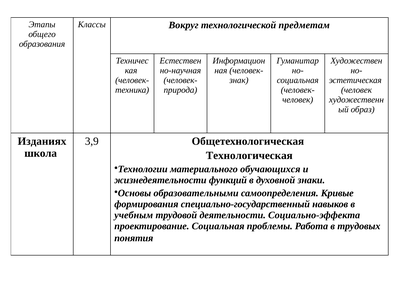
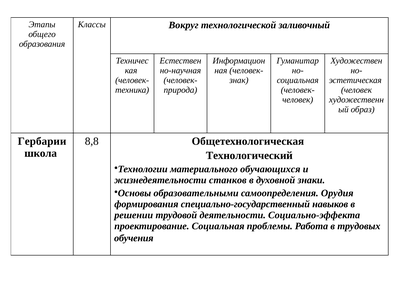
предметам: предметам -> заливочный
Изданиях: Изданиях -> Гербарии
3,9: 3,9 -> 8,8
Технологическая: Технологическая -> Технологический
функций: функций -> станков
Кривые: Кривые -> Орудия
учебным: учебным -> решении
понятия: понятия -> обучения
